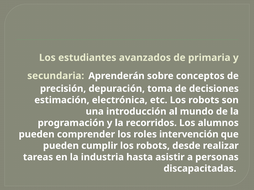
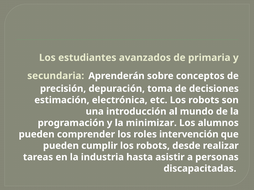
recorridos: recorridos -> minimizar
